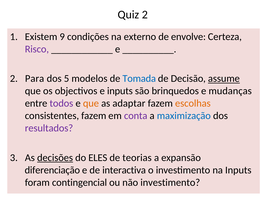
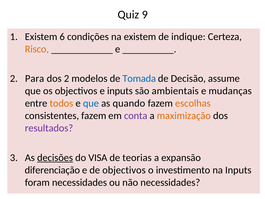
Quiz 2: 2 -> 9
9: 9 -> 6
na externo: externo -> existem
envolve: envolve -> indique
Risco colour: purple -> orange
dos 5: 5 -> 2
assume underline: present -> none
brinquedos: brinquedos -> ambientais
todos colour: purple -> orange
que at (91, 103) colour: orange -> blue
adaptar: adaptar -> quando
maximização colour: blue -> orange
ELES: ELES -> VISA
de interactiva: interactiva -> objectivos
foram contingencial: contingencial -> necessidades
não investimento: investimento -> necessidades
